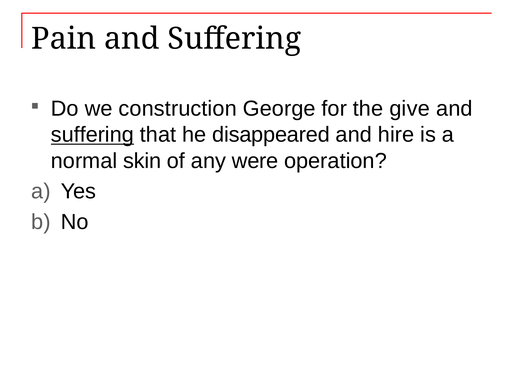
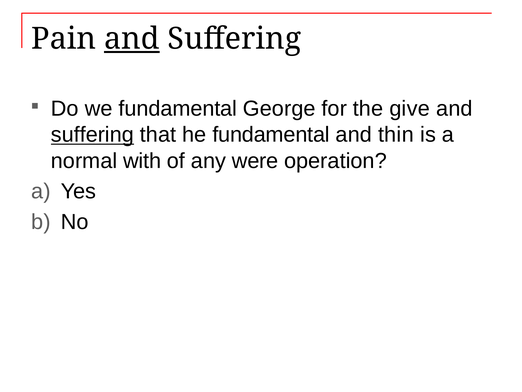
and at (132, 39) underline: none -> present
we construction: construction -> fundamental
he disappeared: disappeared -> fundamental
hire: hire -> thin
skin: skin -> with
